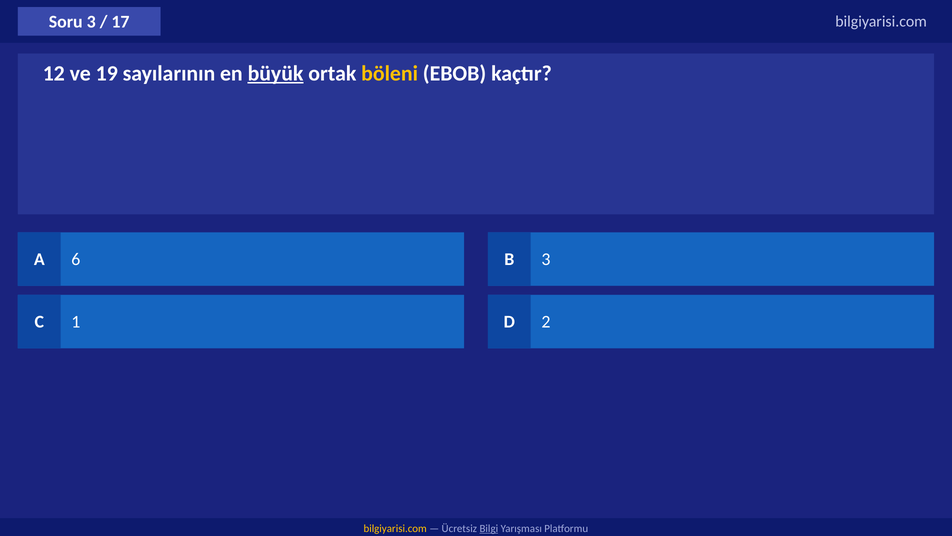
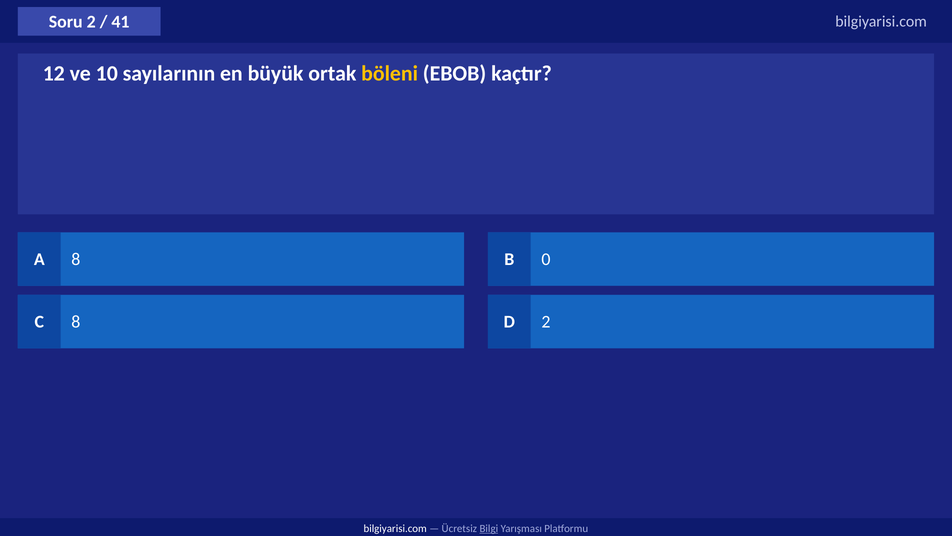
Soru 3: 3 -> 2
17: 17 -> 41
19: 19 -> 10
büyük underline: present -> none
A 6: 6 -> 8
B 3: 3 -> 0
C 1: 1 -> 8
bilgiyarisi.com at (395, 528) colour: yellow -> white
